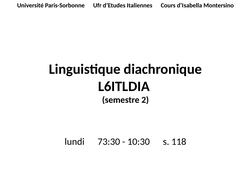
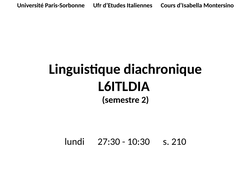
73:30: 73:30 -> 27:30
118: 118 -> 210
